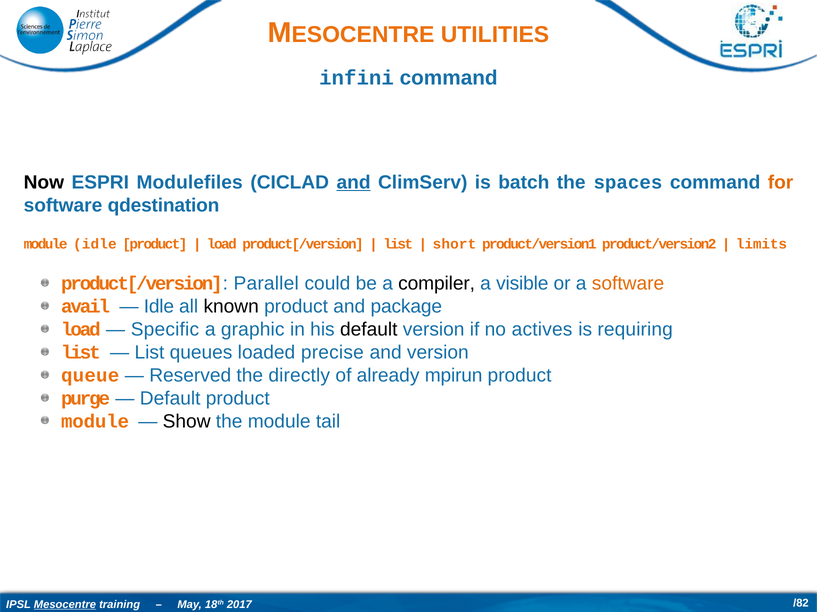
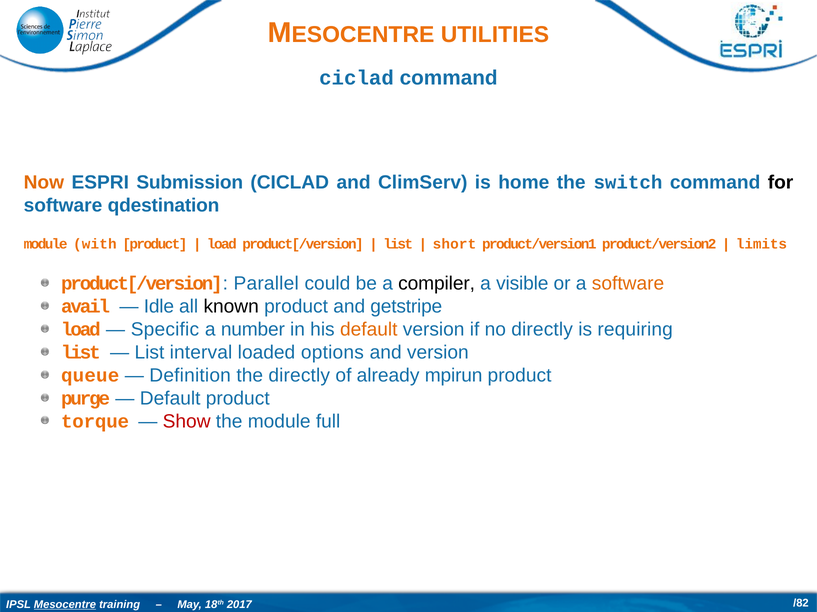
infini at (357, 78): infini -> ciclad
Now colour: black -> orange
Modulefiles: Modulefiles -> Submission
and at (354, 182) underline: present -> none
batch: batch -> home
spaces: spaces -> switch
for colour: orange -> black
module idle: idle -> with
package: package -> getstripe
graphic: graphic -> number
default at (369, 330) colour: black -> orange
no actives: actives -> directly
queues: queues -> interval
precise: precise -> options
Reserved: Reserved -> Definition
module at (95, 422): module -> torque
Show colour: black -> red
tail: tail -> full
